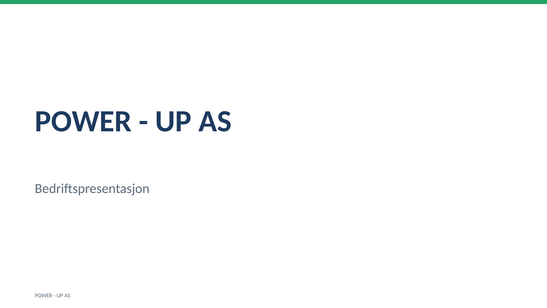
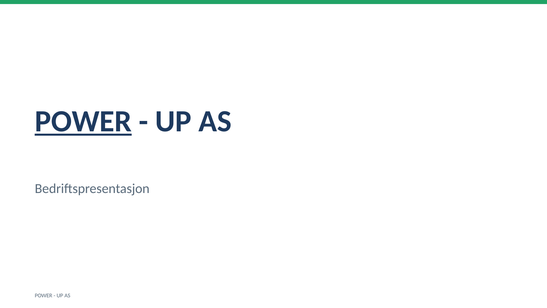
POWER at (83, 121) underline: none -> present
